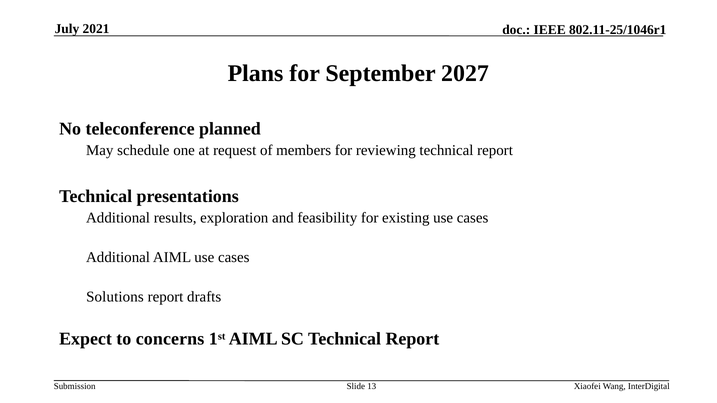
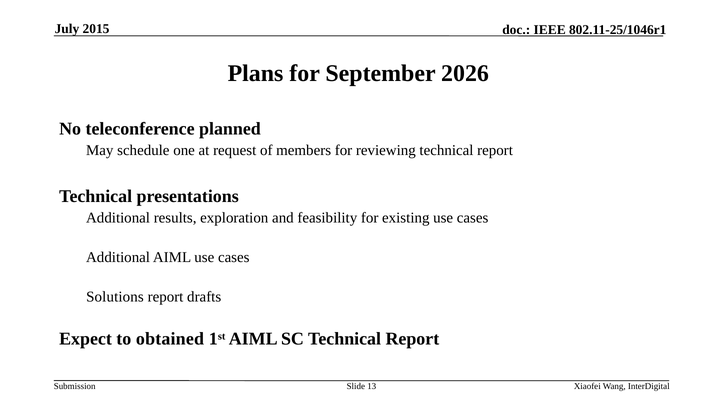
2021: 2021 -> 2015
2027: 2027 -> 2026
concerns: concerns -> obtained
